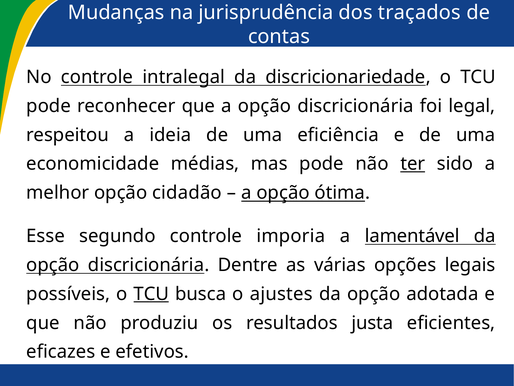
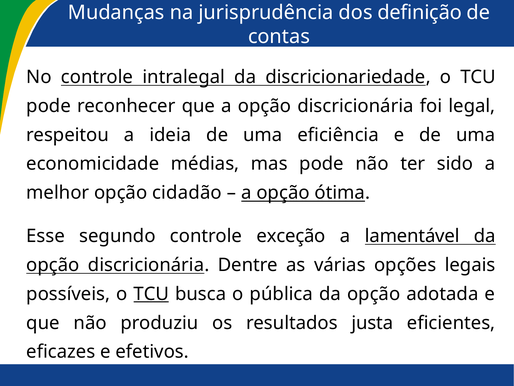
traçados: traçados -> definição
ter underline: present -> none
imporia: imporia -> exceção
ajustes: ajustes -> pública
